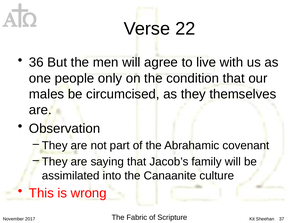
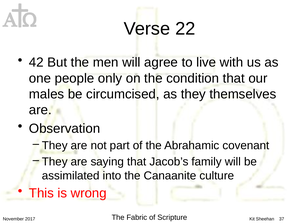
36: 36 -> 42
